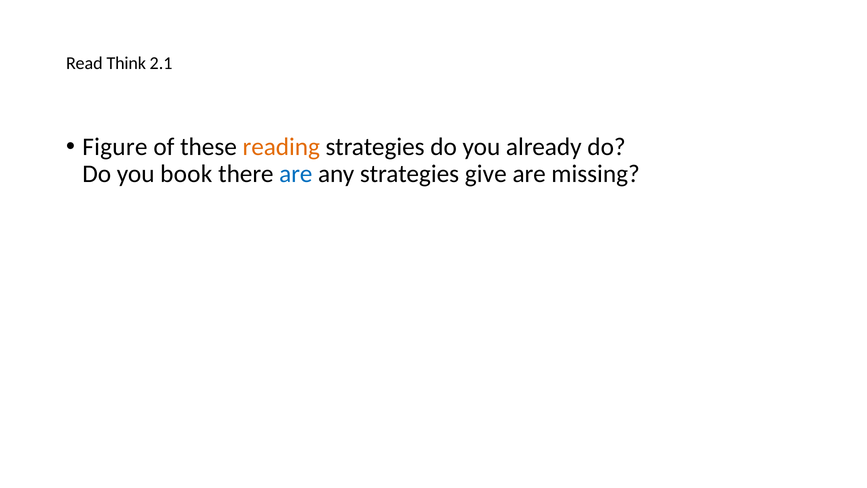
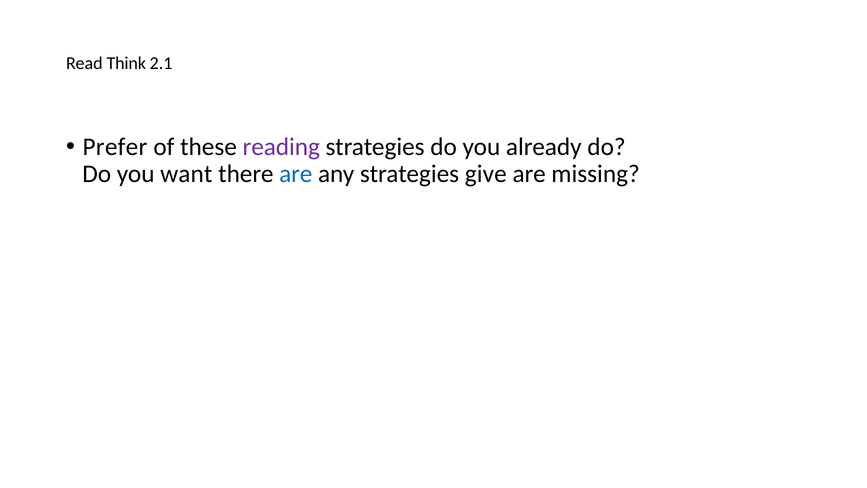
Figure: Figure -> Prefer
reading colour: orange -> purple
book: book -> want
